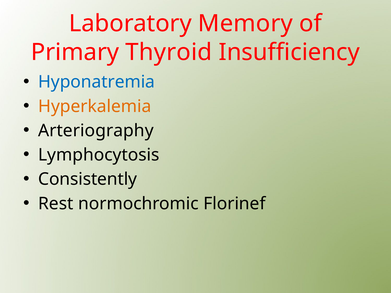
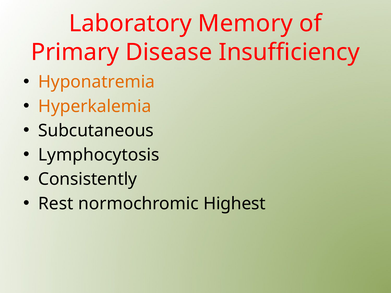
Thyroid: Thyroid -> Disease
Hyponatremia colour: blue -> orange
Arteriography: Arteriography -> Subcutaneous
Florinef: Florinef -> Highest
